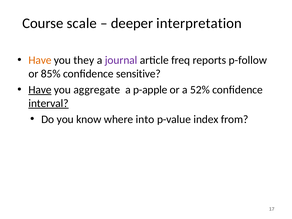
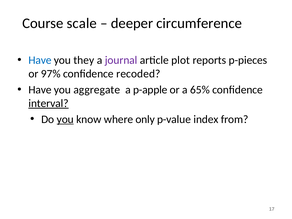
interpretation: interpretation -> circumference
Have at (40, 60) colour: orange -> blue
freq: freq -> plot
p-follow: p-follow -> p-pieces
85%: 85% -> 97%
sensitive: sensitive -> recoded
Have at (40, 90) underline: present -> none
52%: 52% -> 65%
you at (65, 119) underline: none -> present
into: into -> only
